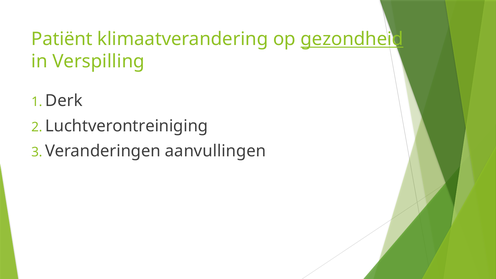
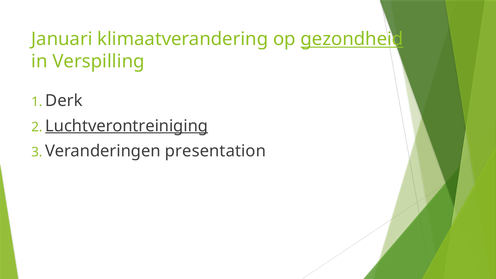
Patiënt: Patiënt -> Januari
Luchtverontreiniging underline: none -> present
aanvullingen: aanvullingen -> presentation
